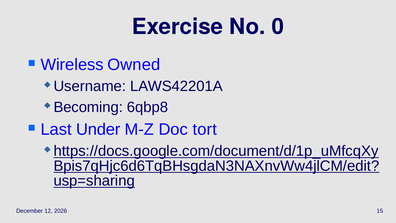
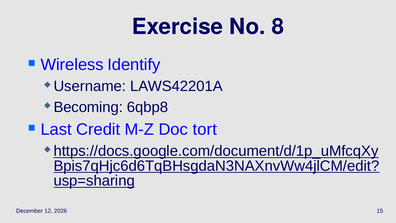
0: 0 -> 8
Owned: Owned -> Identify
Under: Under -> Credit
